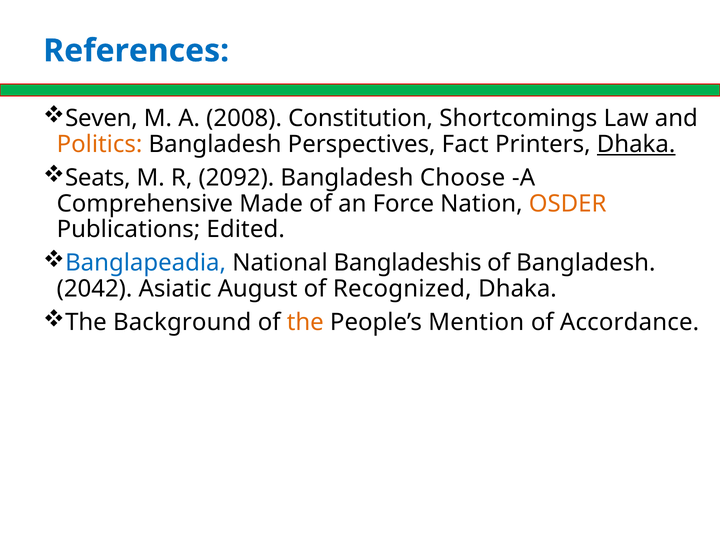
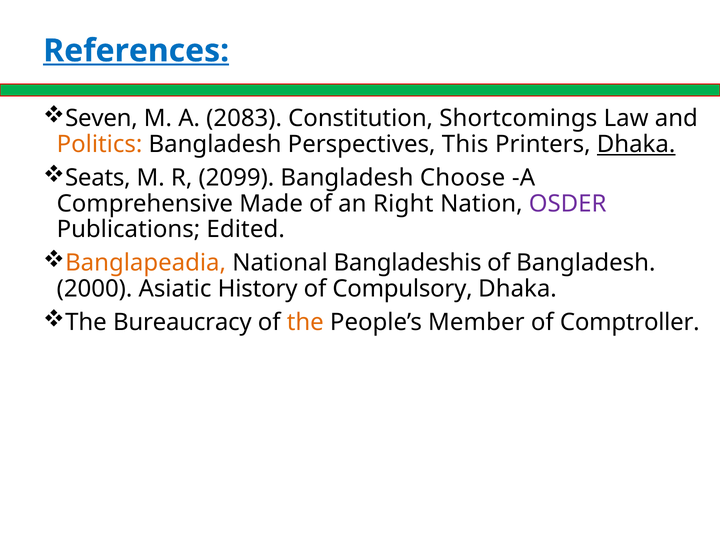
References underline: none -> present
2008: 2008 -> 2083
Fact: Fact -> This
2092: 2092 -> 2099
Force: Force -> Right
OSDER colour: orange -> purple
Banglapeadia colour: blue -> orange
2042: 2042 -> 2000
August: August -> History
Recognized: Recognized -> Compulsory
Background: Background -> Bureaucracy
Mention: Mention -> Member
Accordance: Accordance -> Comptroller
